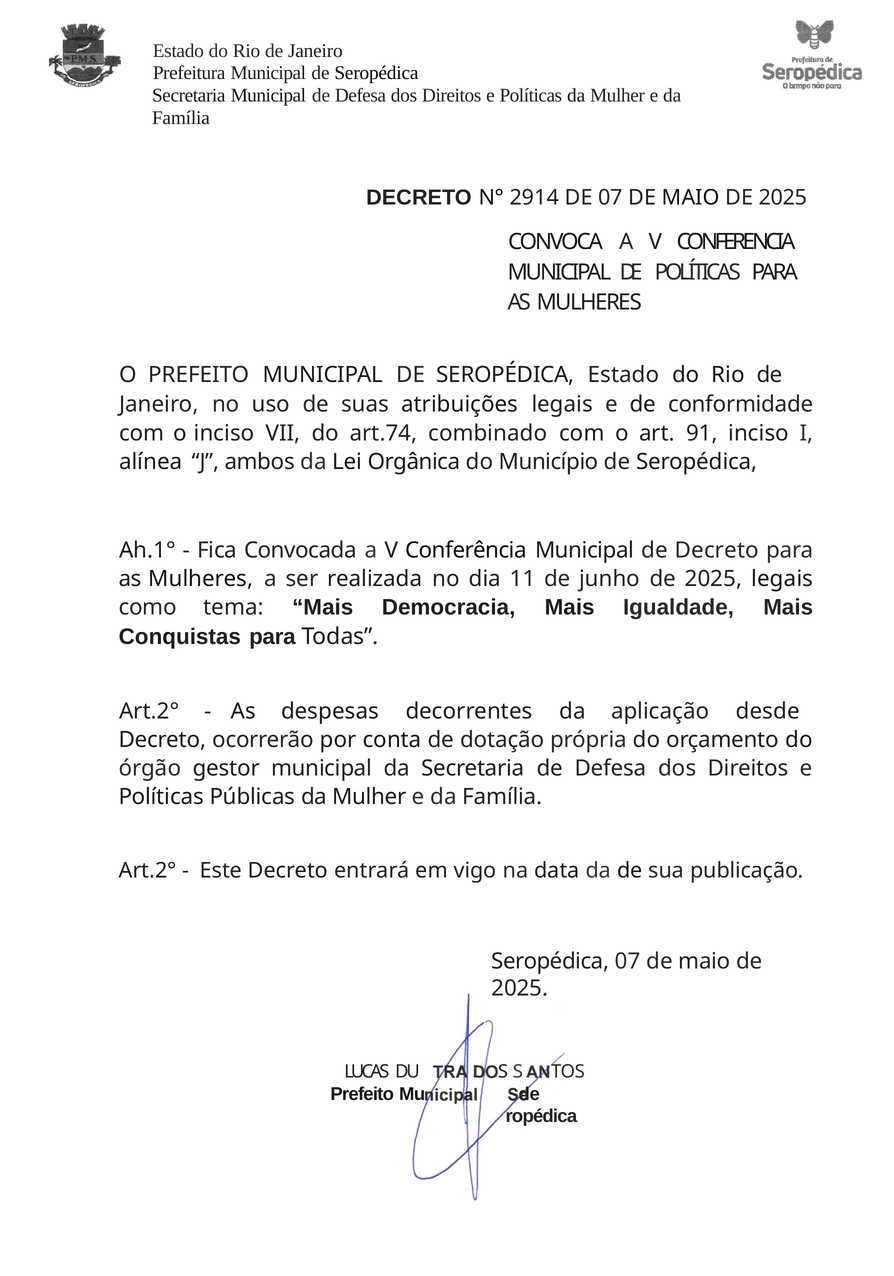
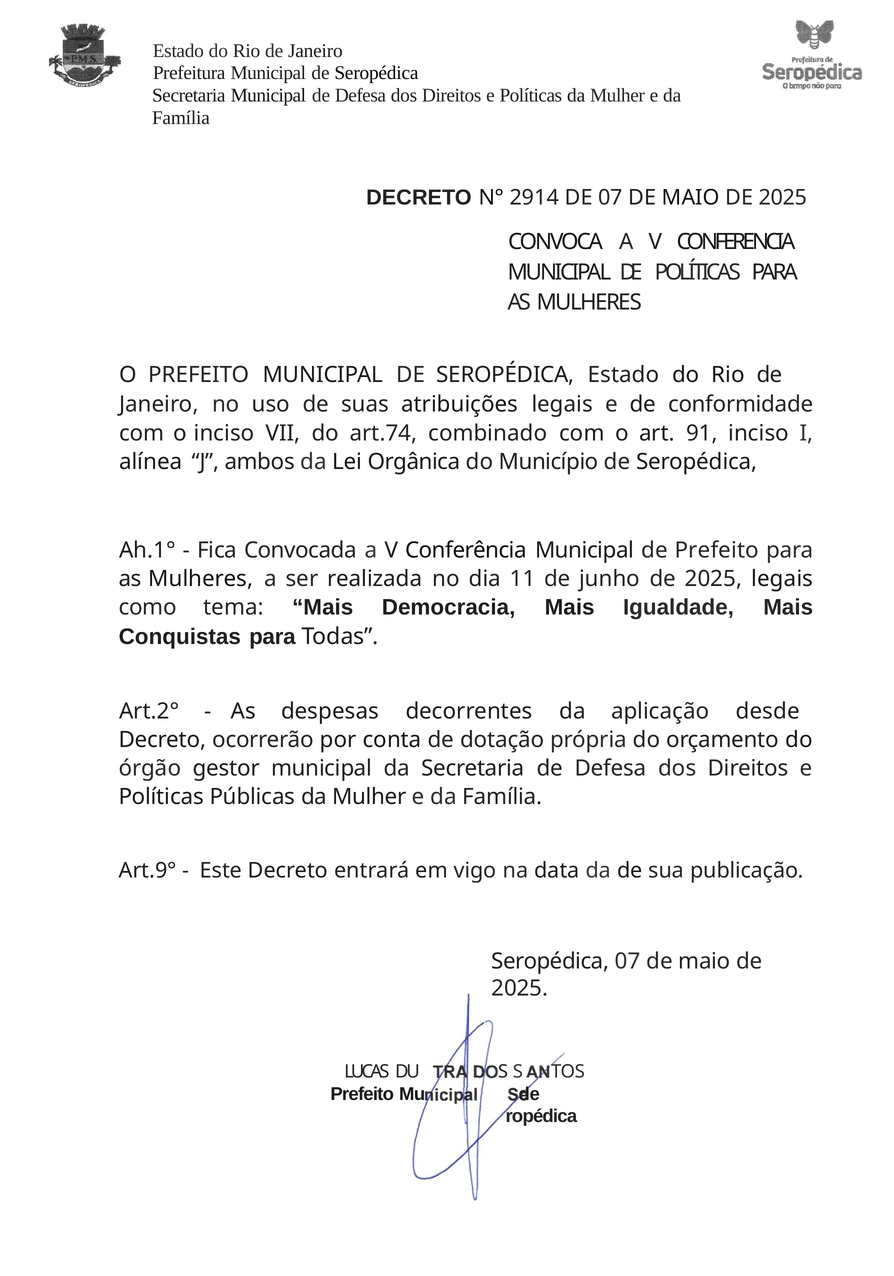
de Decreto: Decreto -> Prefeito
Art.2° at (148, 870): Art.2° -> Art.9°
